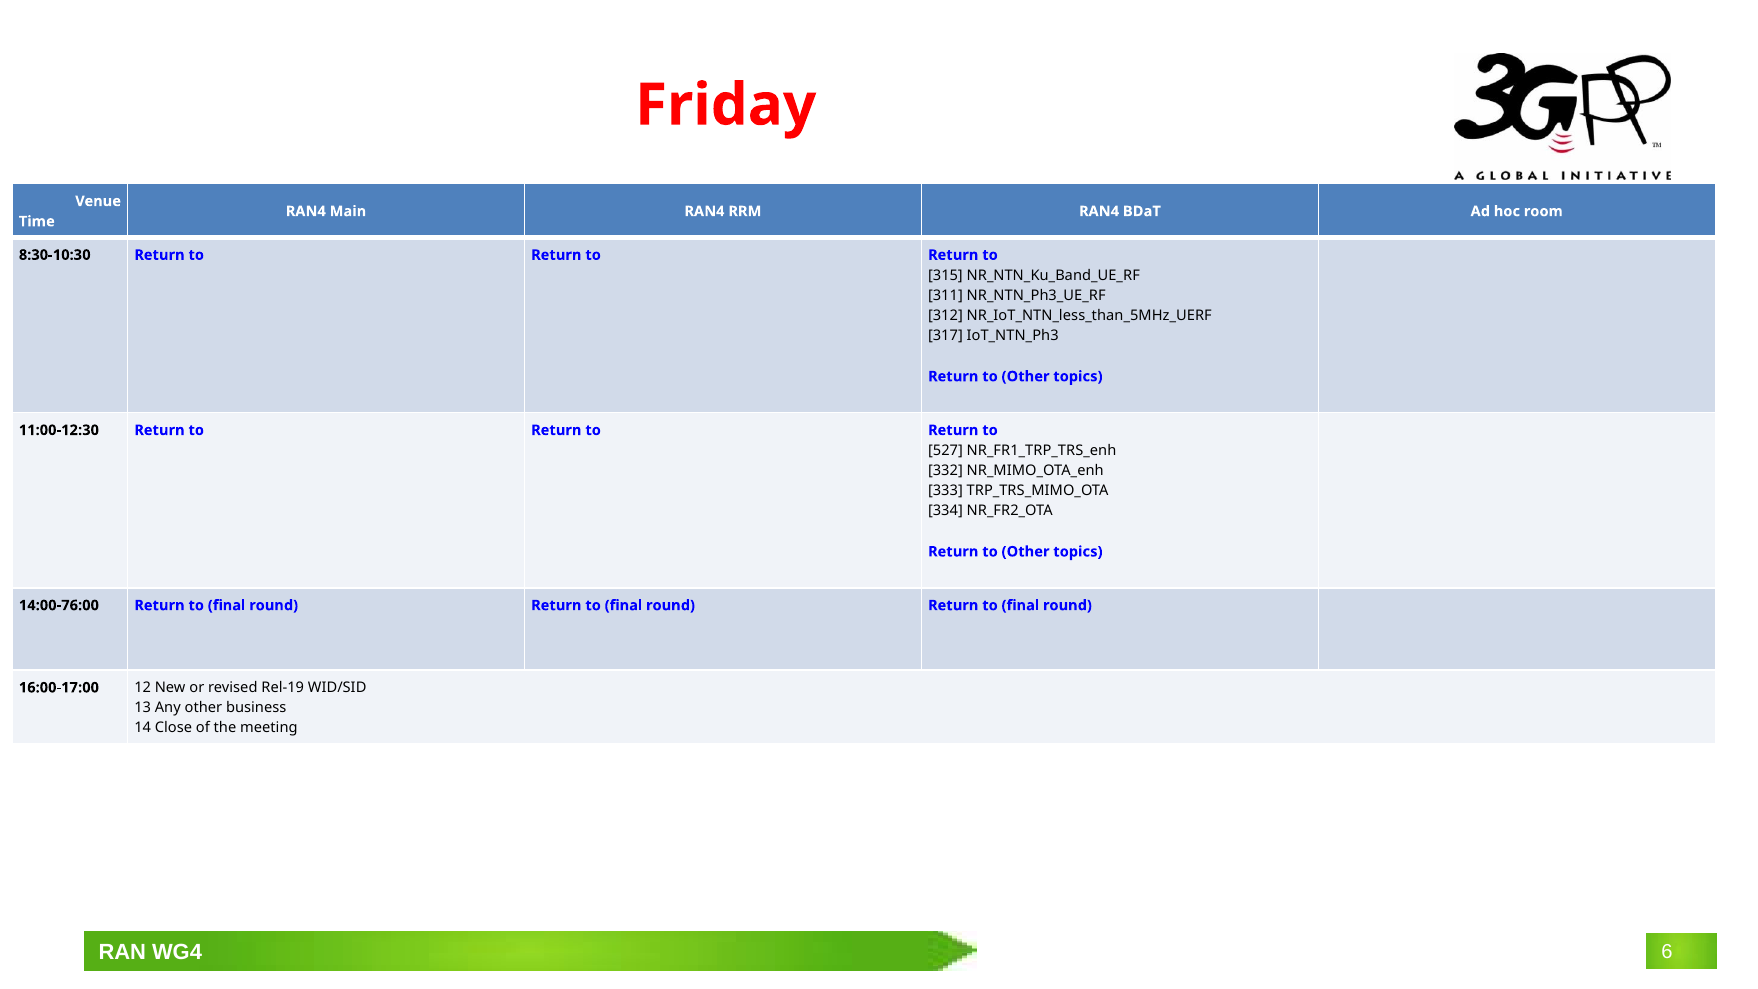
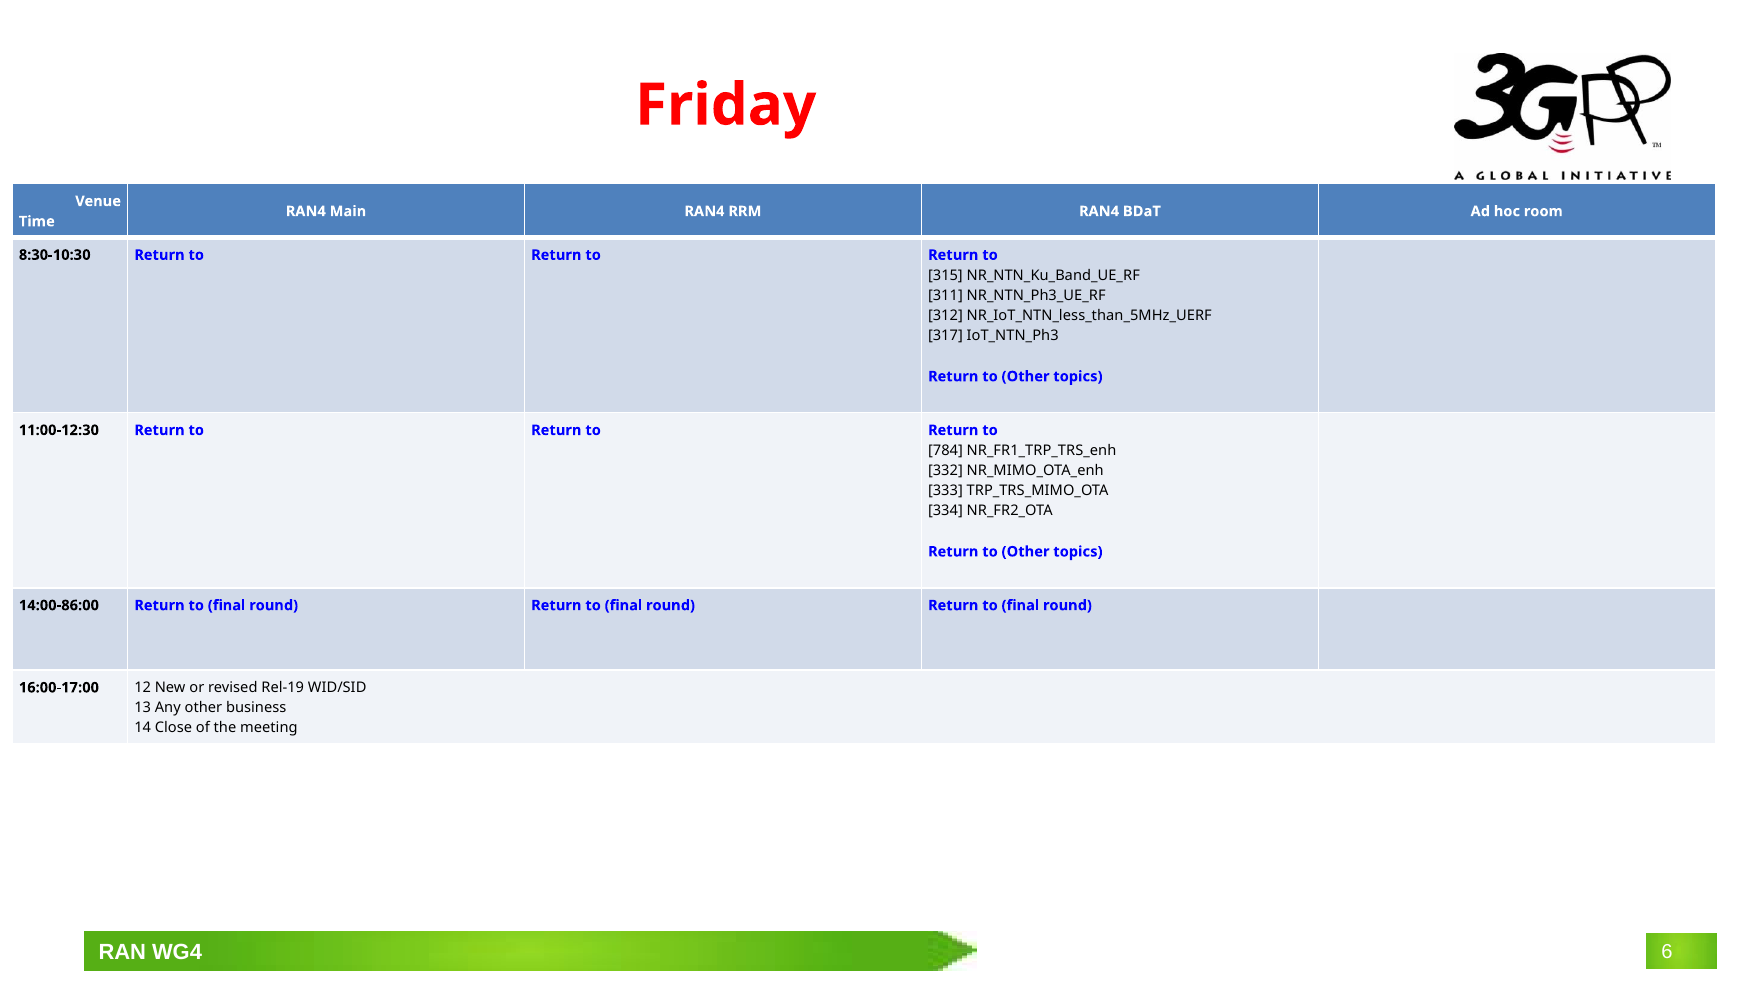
527: 527 -> 784
14:00-76:00: 14:00-76:00 -> 14:00-86:00
